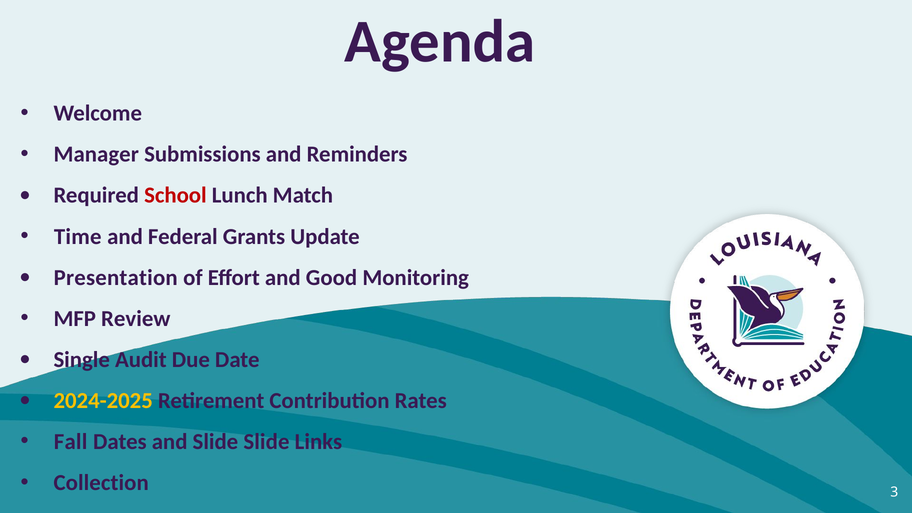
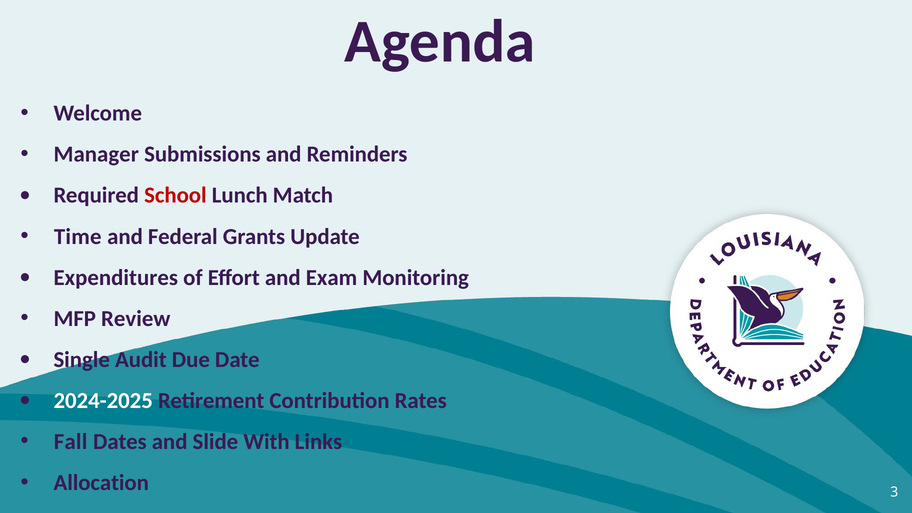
Presentation: Presentation -> Expenditures
Good: Good -> Exam
2024-2025 colour: yellow -> white
Slide Slide: Slide -> With
Collection: Collection -> Allocation
